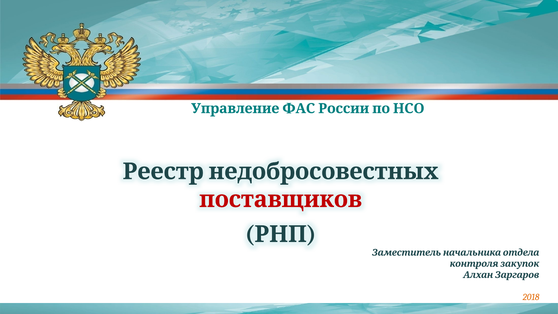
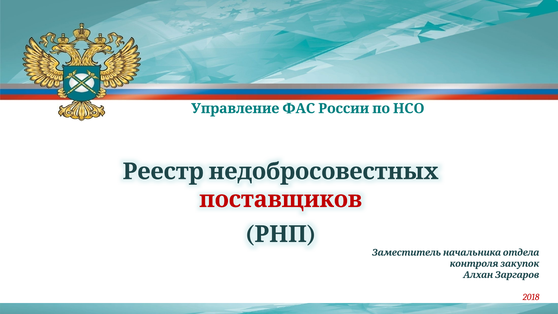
2018 colour: orange -> red
